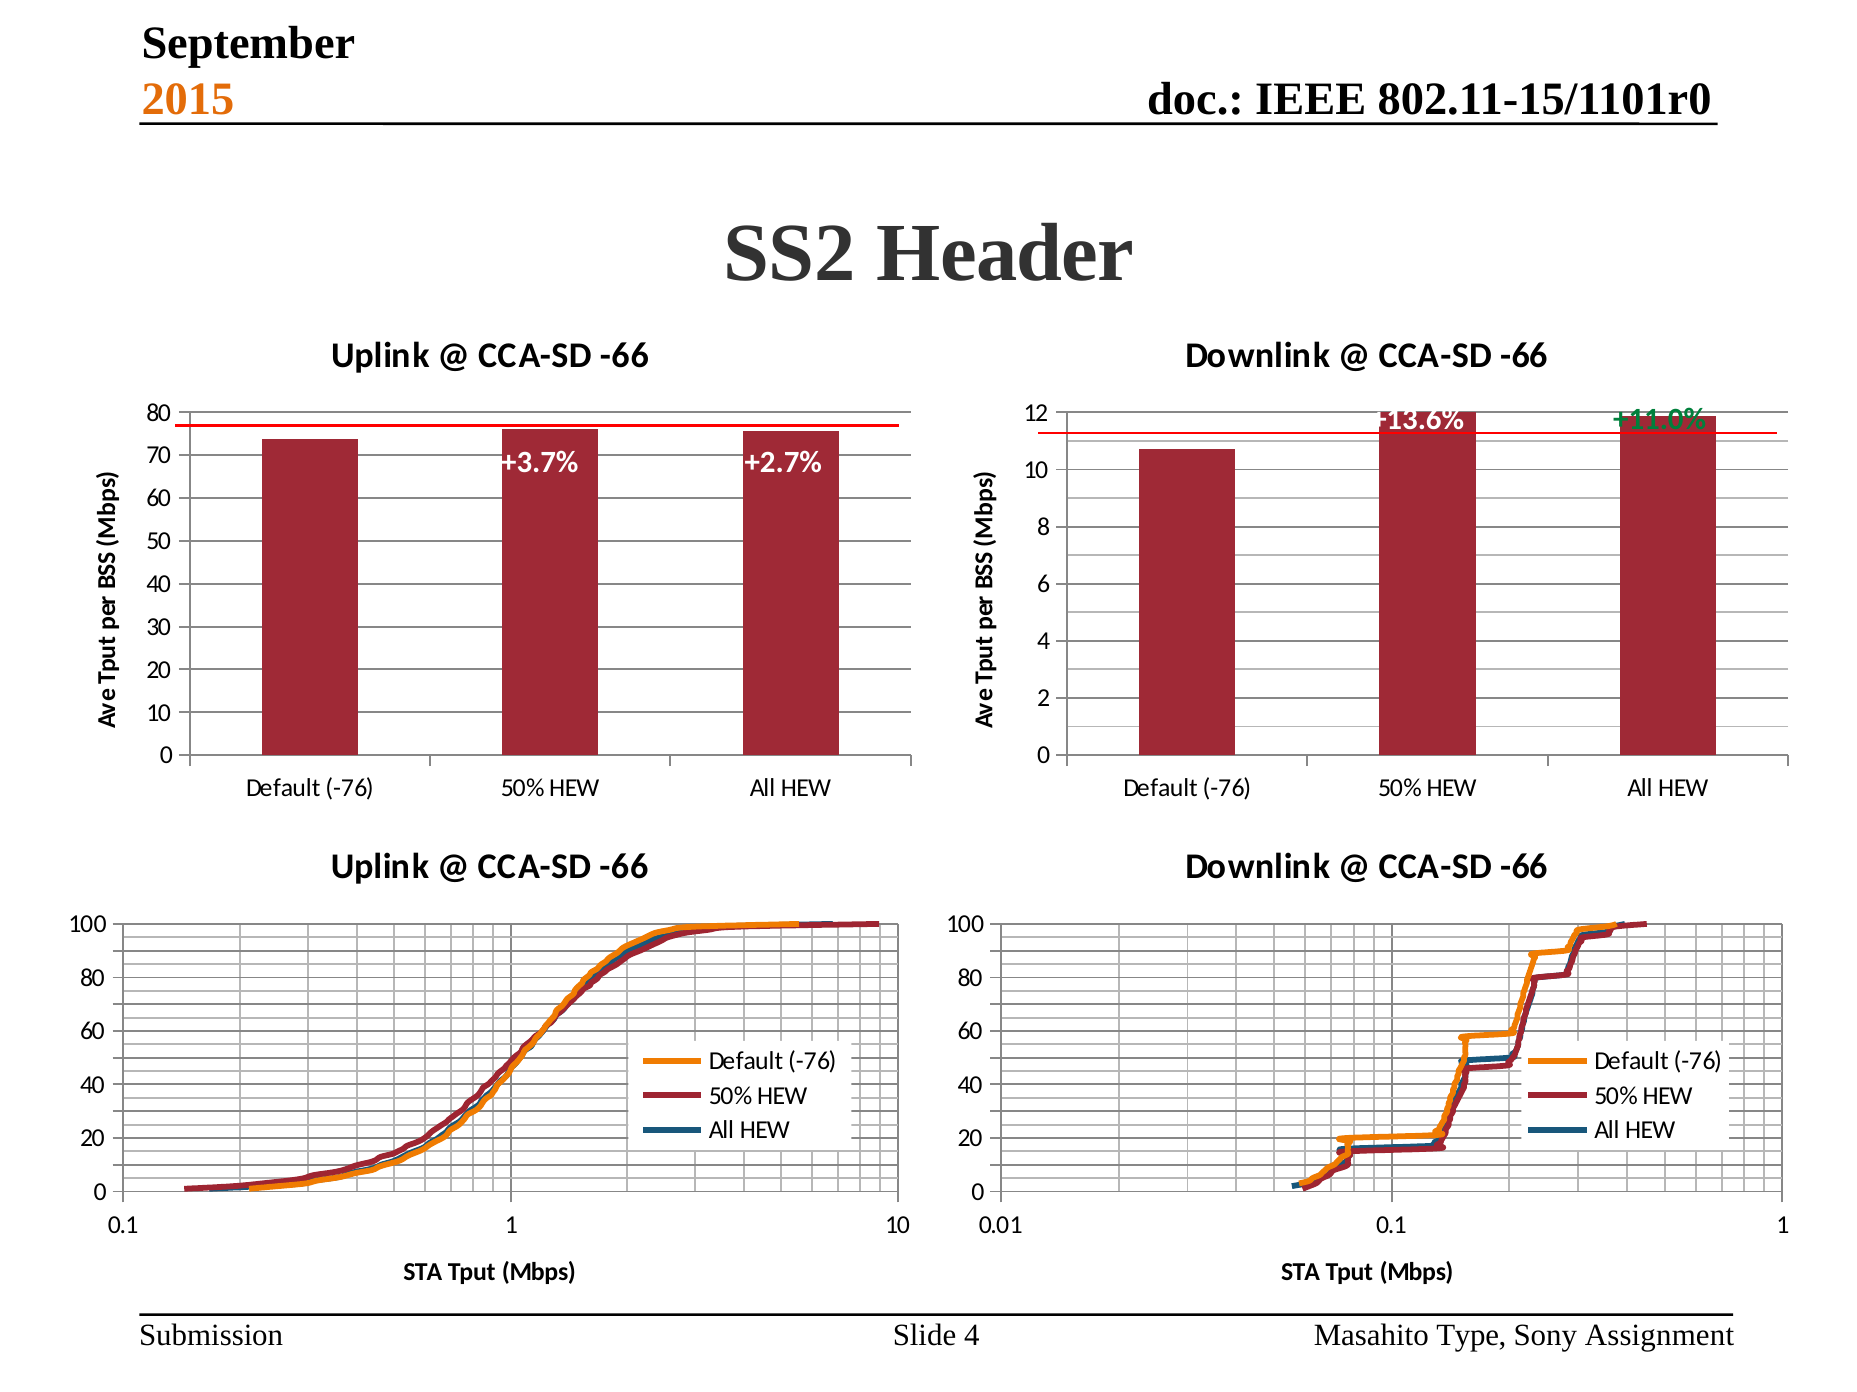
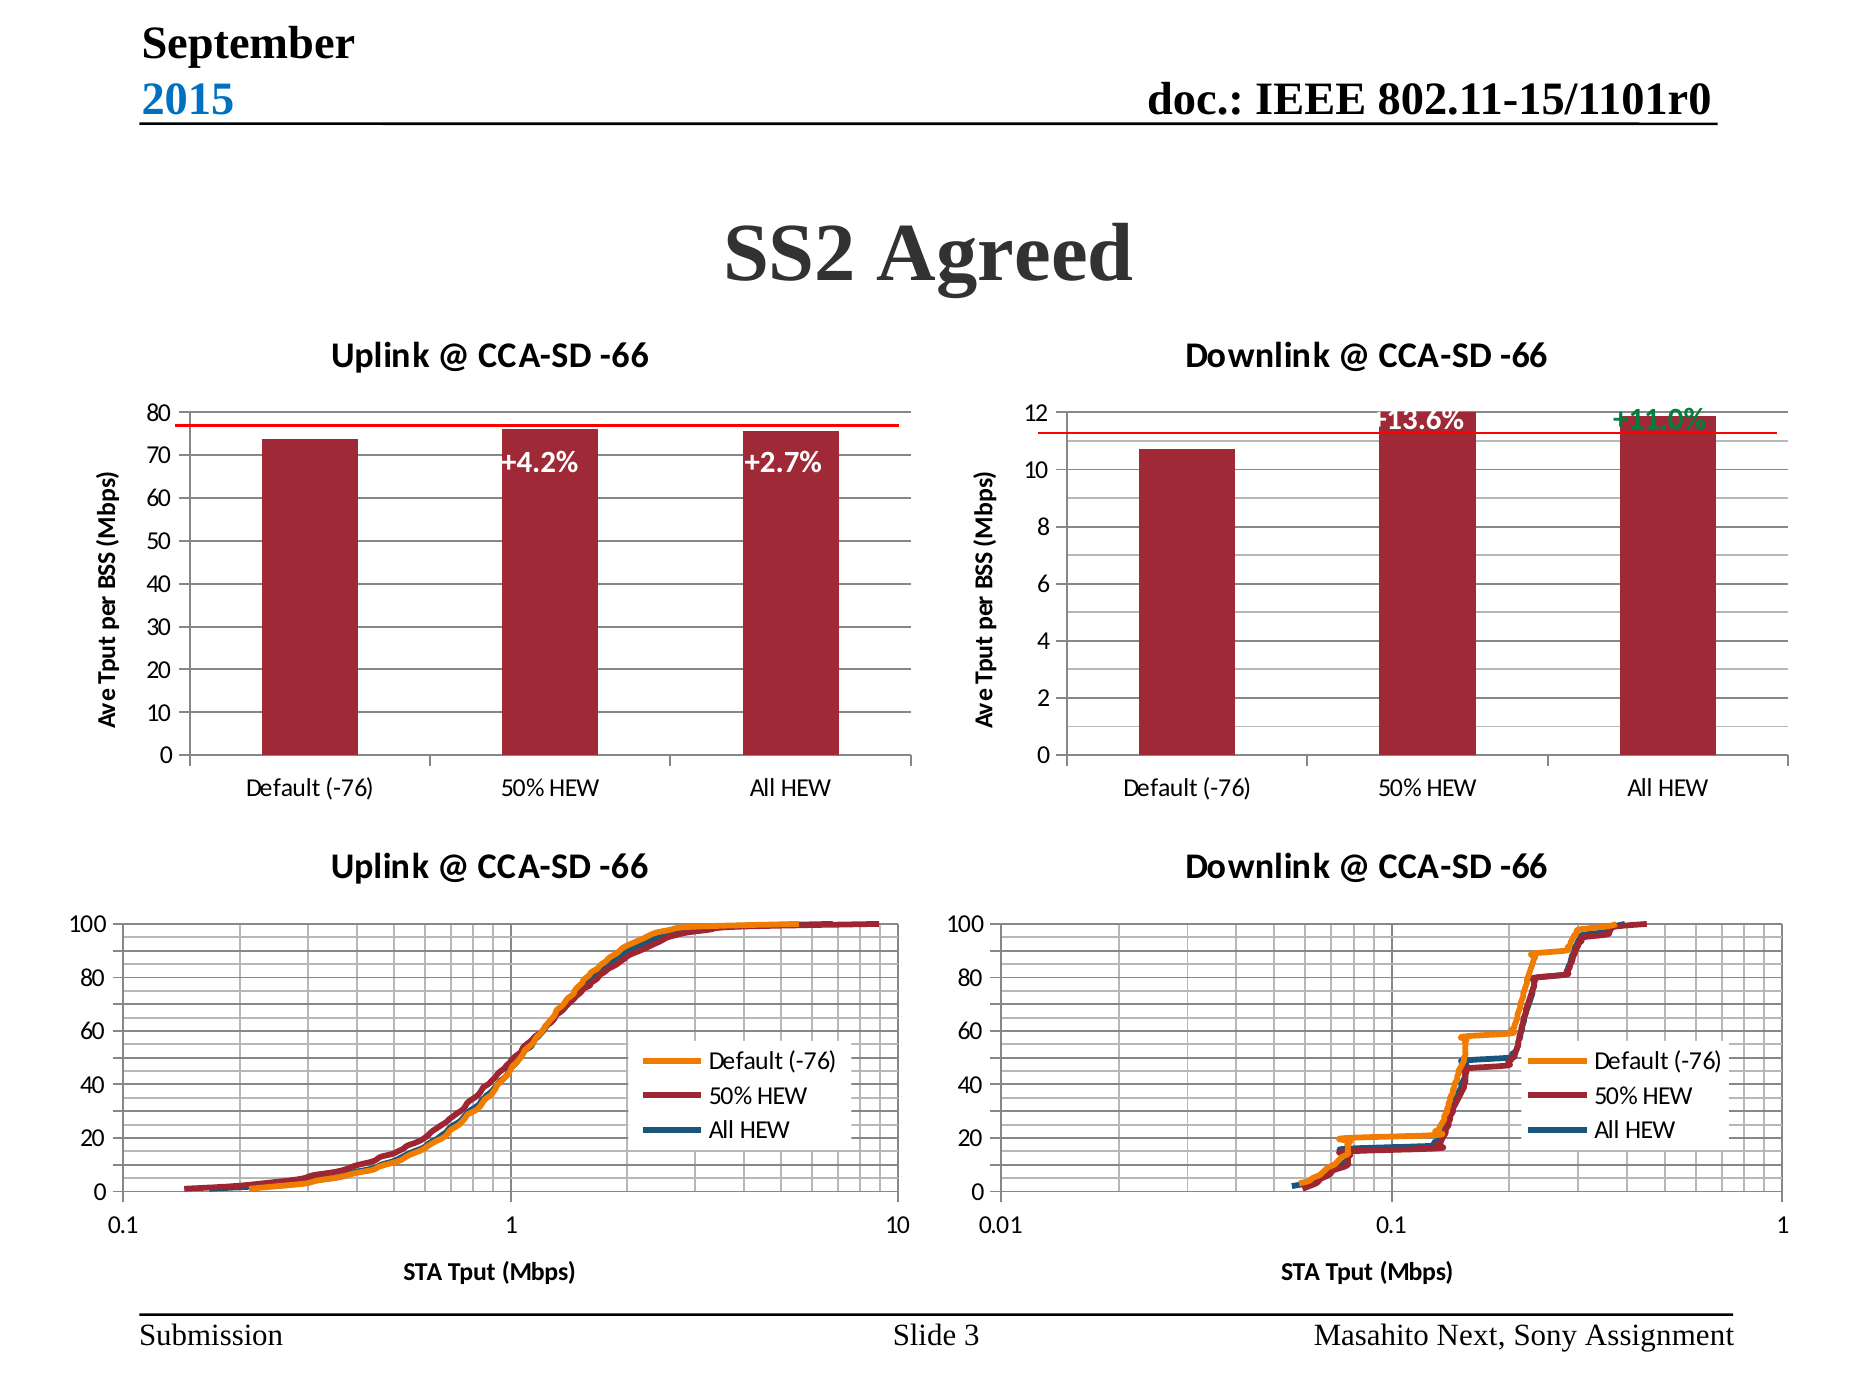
2015 colour: orange -> blue
Header: Header -> Agreed
+3.7%: +3.7% -> +4.2%
Type: Type -> Next
Slide 4: 4 -> 3
